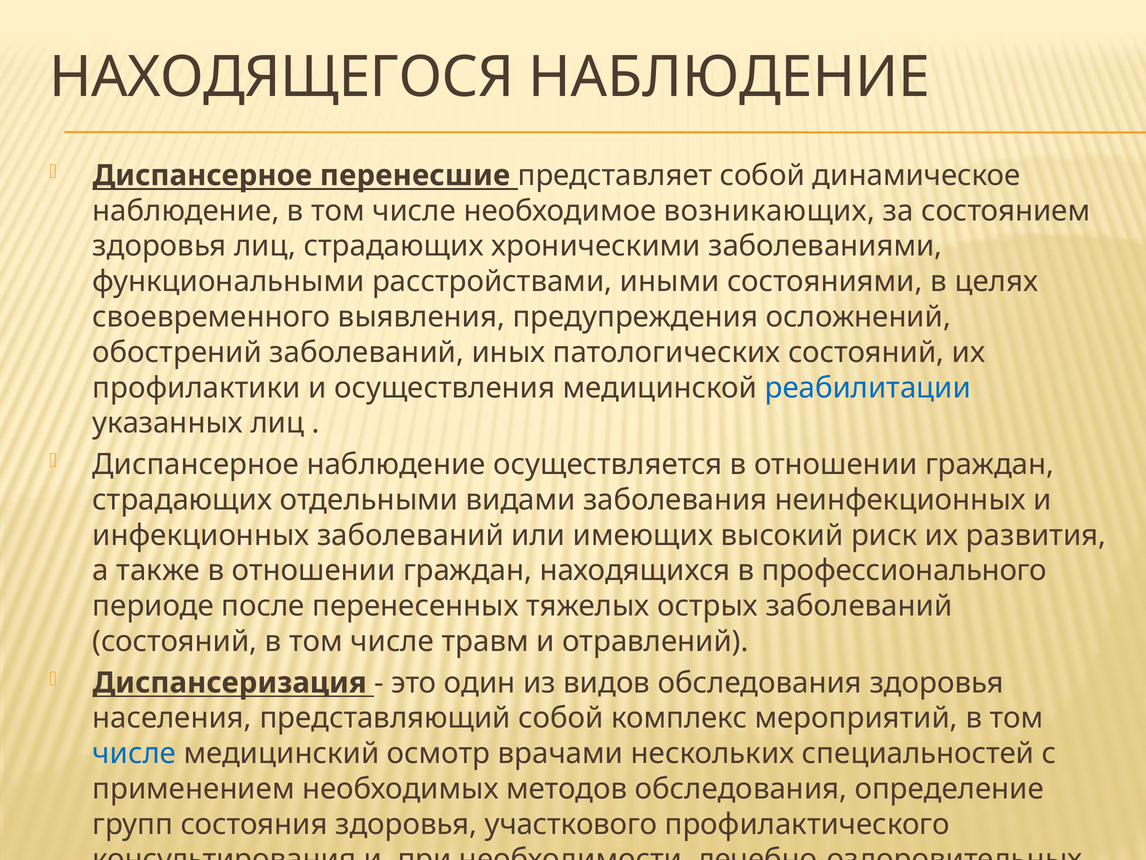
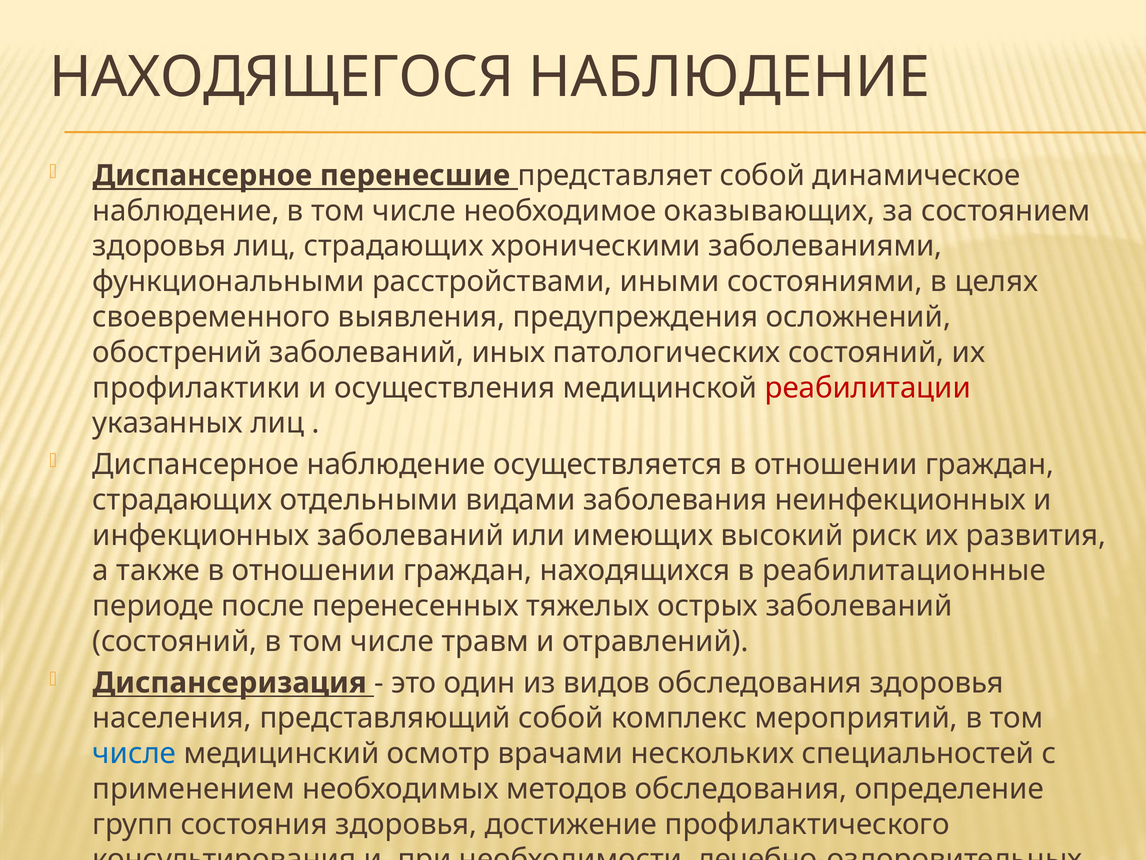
возникающих: возникающих -> оказывающих
реабилитации colour: blue -> red
профессионального: профессионального -> реабилитационные
участкового: участкового -> достижение
